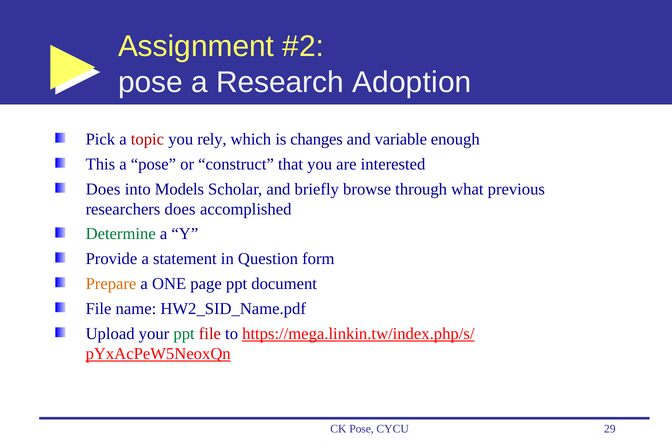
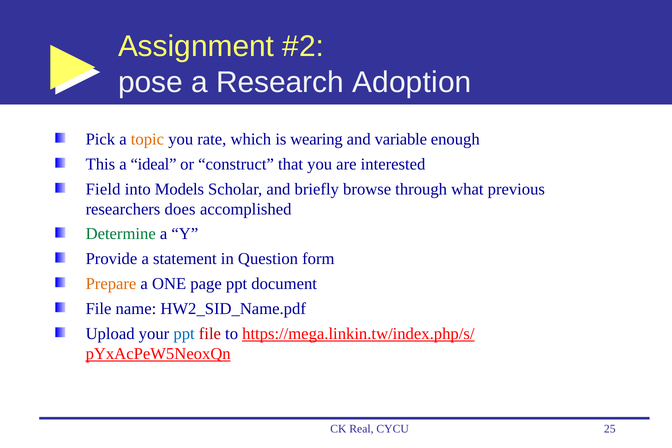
topic colour: red -> orange
rely: rely -> rate
changes: changes -> wearing
a pose: pose -> ideal
Does at (103, 189): Does -> Field
ppt at (184, 334) colour: green -> blue
CK Pose: Pose -> Real
29: 29 -> 25
